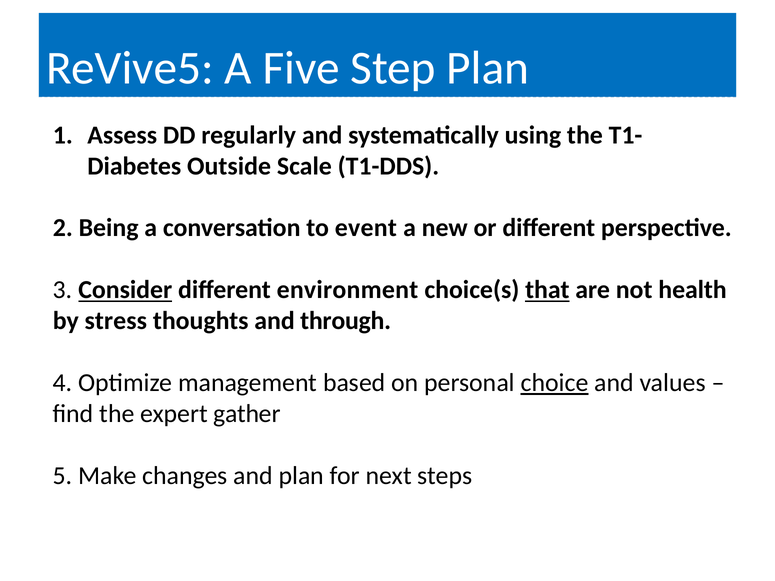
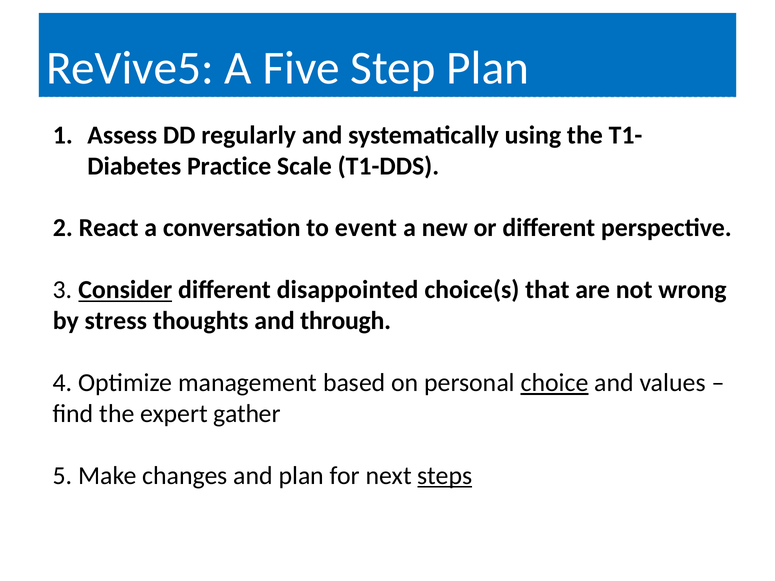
Outside: Outside -> Practice
Being: Being -> React
environment: environment -> disappointed
that underline: present -> none
health: health -> wrong
steps underline: none -> present
